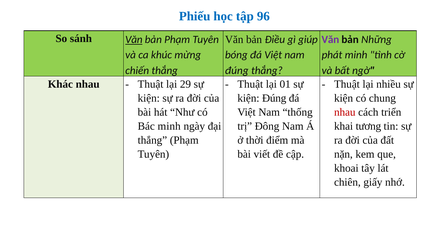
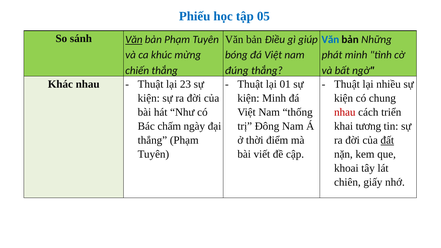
96: 96 -> 05
Văn at (330, 39) colour: purple -> blue
29: 29 -> 23
kiện Đúng: Đúng -> Minh
Bác minh: minh -> chấm
đất underline: none -> present
